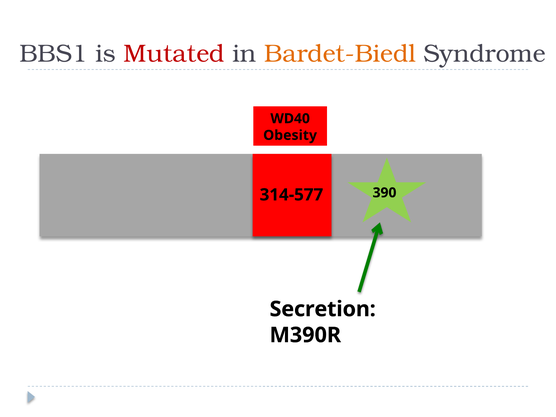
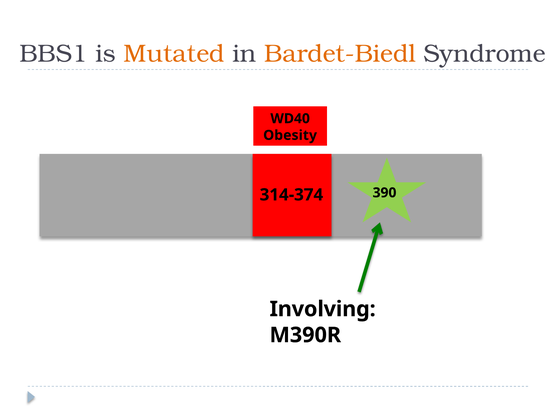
Mutated colour: red -> orange
314-577: 314-577 -> 314-374
Secretion: Secretion -> Involving
